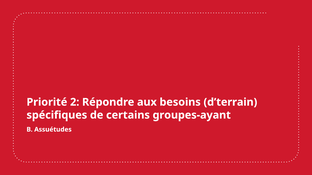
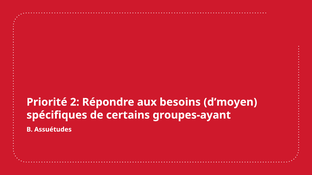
d’terrain: d’terrain -> d’moyen
